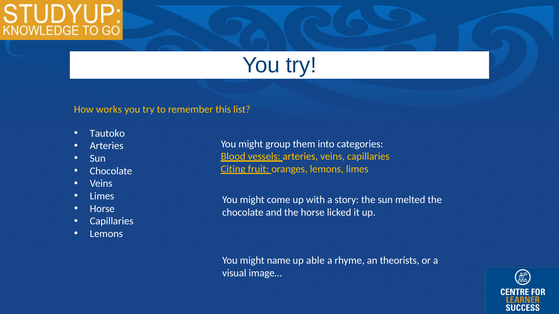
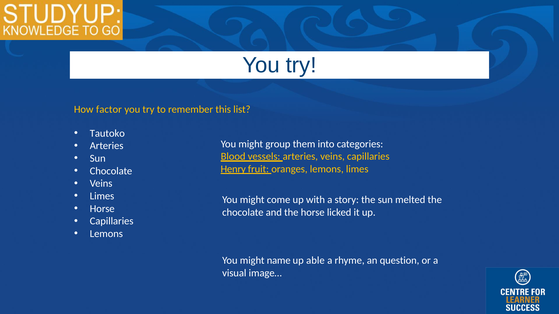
works: works -> factor
Citing: Citing -> Henry
theorists: theorists -> question
